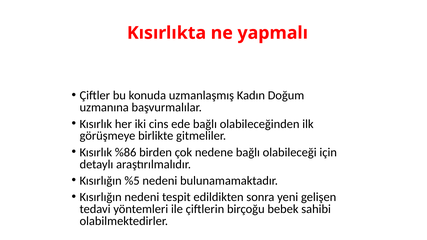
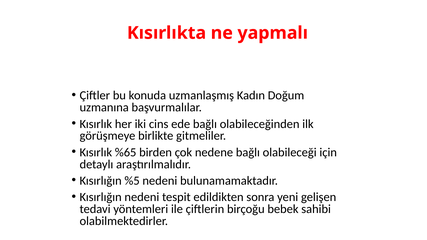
%86: %86 -> %65
